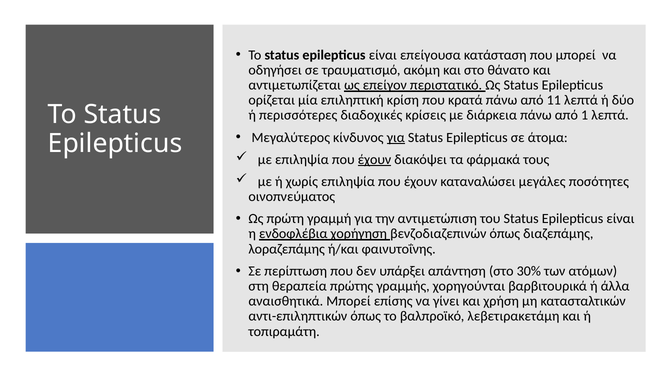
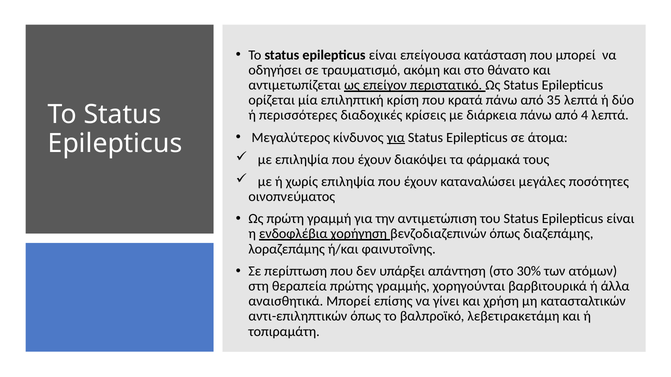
11: 11 -> 35
1: 1 -> 4
έχουν at (375, 160) underline: present -> none
